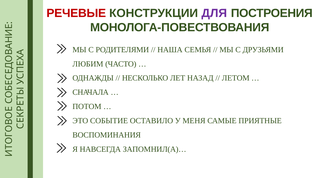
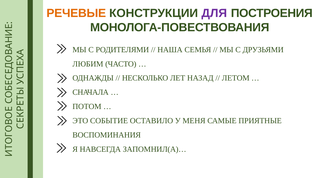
РЕЧЕВЫЕ colour: red -> orange
